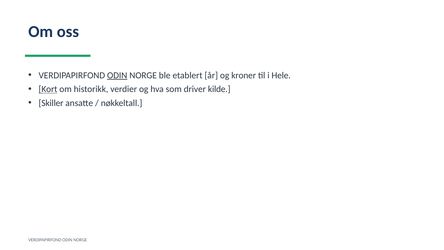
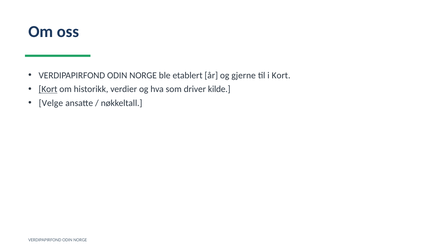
ODIN at (117, 75) underline: present -> none
kroner: kroner -> gjerne
i Hele: Hele -> Kort
Skiller: Skiller -> Velge
